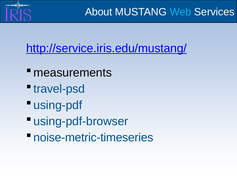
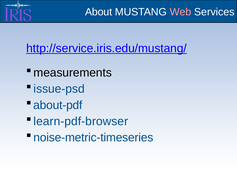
Web colour: light blue -> pink
travel-psd: travel-psd -> issue-psd
using-pdf: using-pdf -> about-pdf
using-pdf-browser: using-pdf-browser -> learn-pdf-browser
